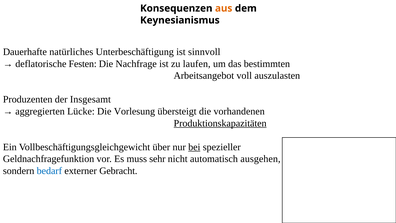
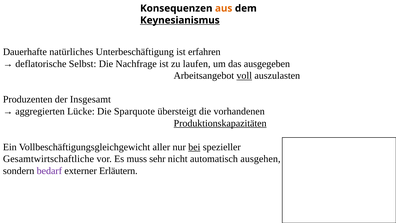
Keynesianismus underline: none -> present
sinnvoll: sinnvoll -> erfahren
Festen: Festen -> Selbst
bestimmten: bestimmten -> ausgegeben
voll underline: none -> present
Vorlesung: Vorlesung -> Sparquote
über: über -> aller
Geldnachfragefunktion: Geldnachfragefunktion -> Gesamtwirtschaftliche
bedarf colour: blue -> purple
Gebracht: Gebracht -> Erläutern
